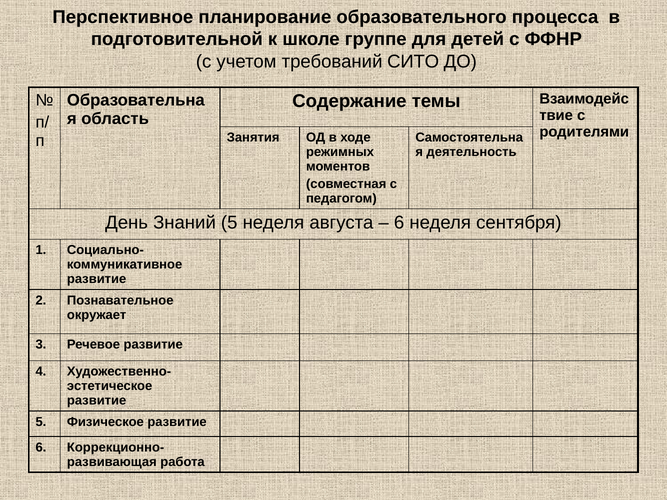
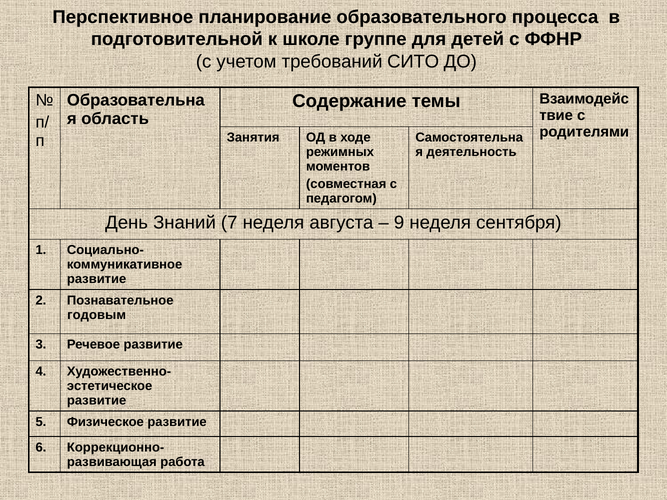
Знаний 5: 5 -> 7
6 at (399, 223): 6 -> 9
окружает: окружает -> годовым
